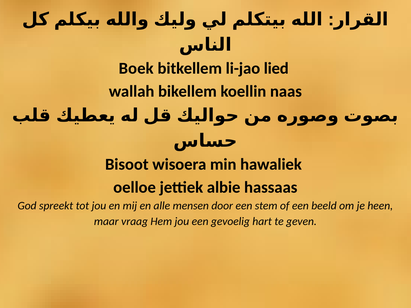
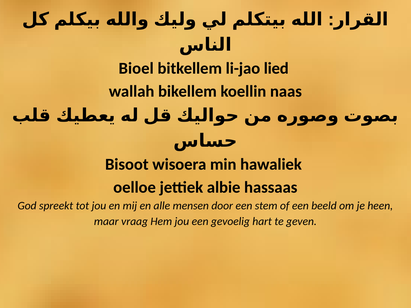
Boek: Boek -> Bioel
